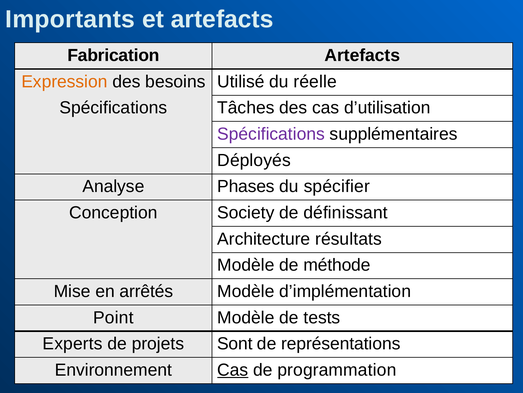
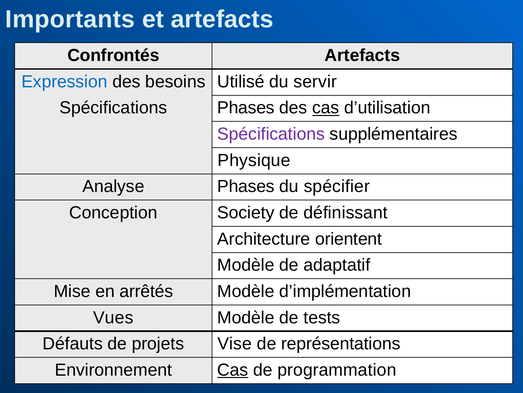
Fabrication: Fabrication -> Confrontés
Expression colour: orange -> blue
réelle: réelle -> servir
Spécifications Tâches: Tâches -> Phases
cas at (326, 108) underline: none -> present
Déployés: Déployés -> Physique
résultats: résultats -> orientent
méthode: méthode -> adaptatif
Point: Point -> Vues
Experts: Experts -> Défauts
Sont: Sont -> Vise
